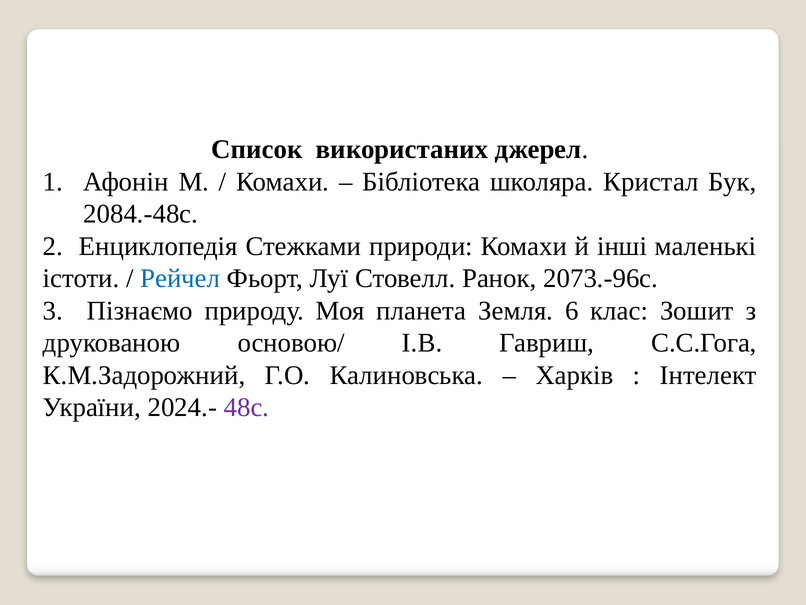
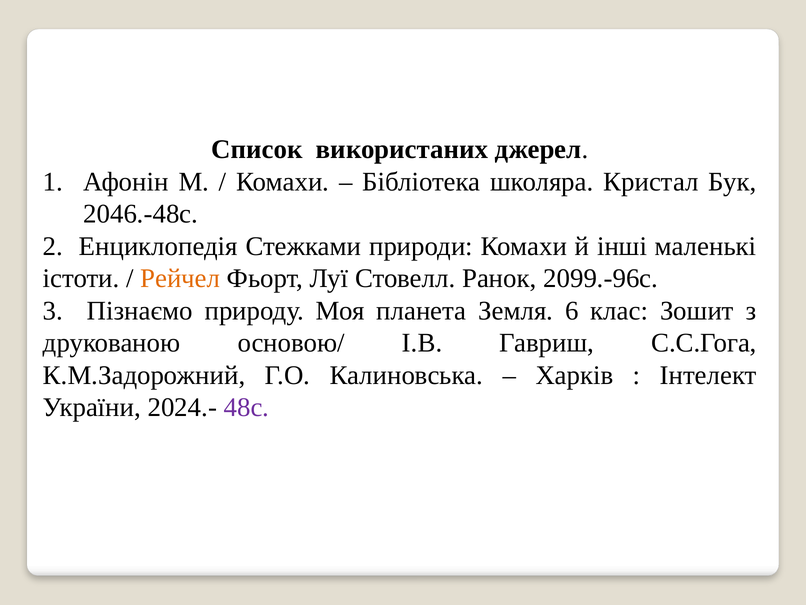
2084.-48с: 2084.-48с -> 2046.-48с
Рейчел colour: blue -> orange
2073.-96с: 2073.-96с -> 2099.-96с
